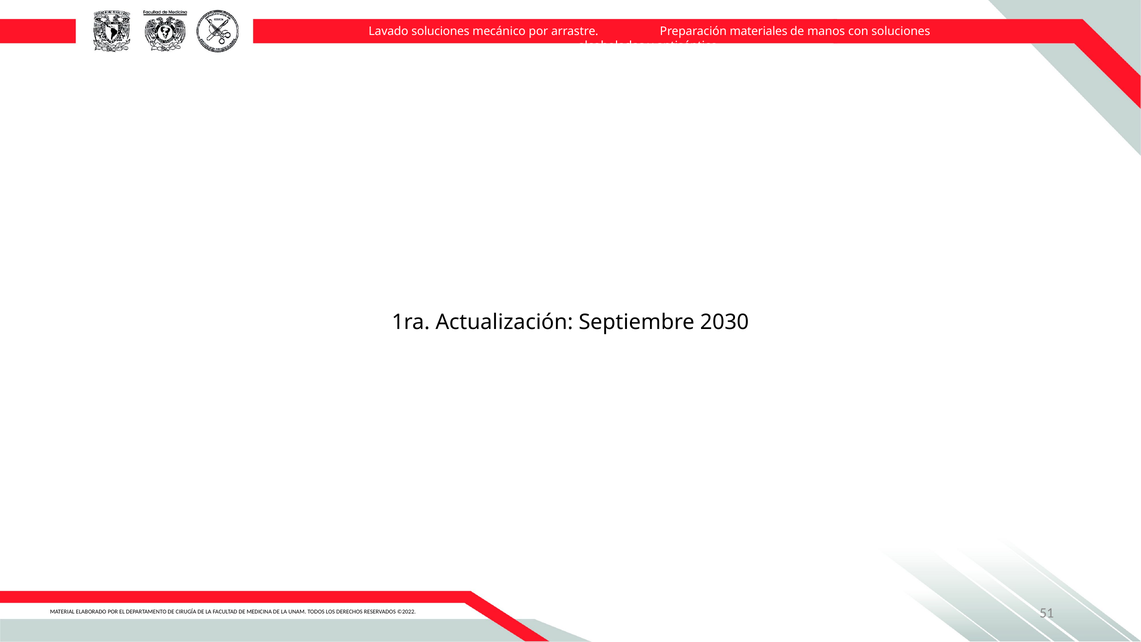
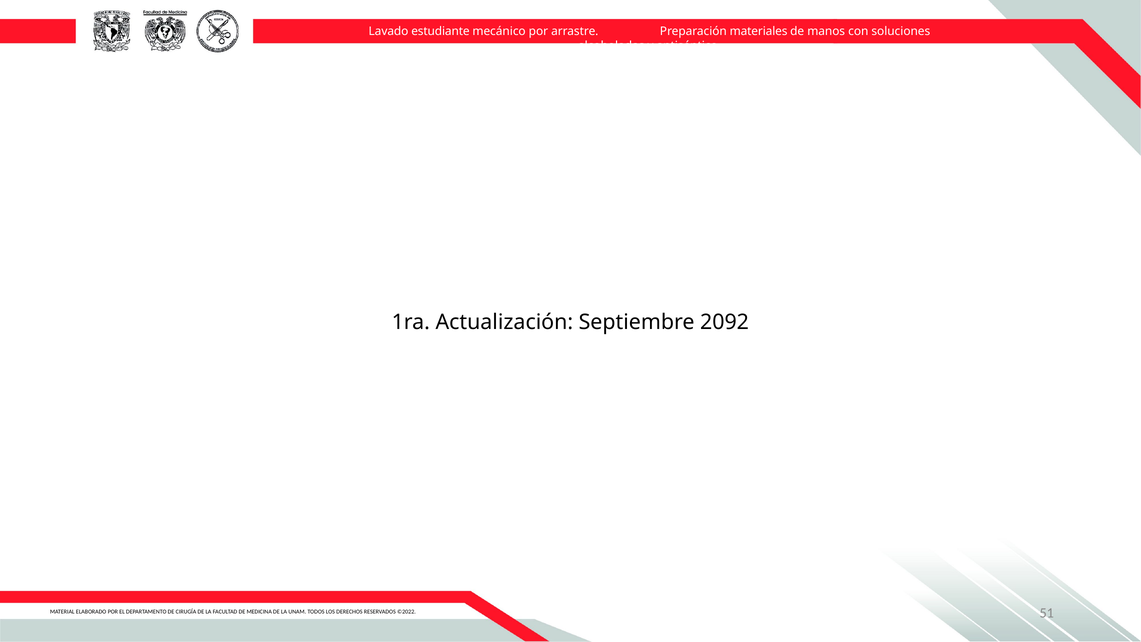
Lavado soluciones: soluciones -> estudiante
2030: 2030 -> 2092
